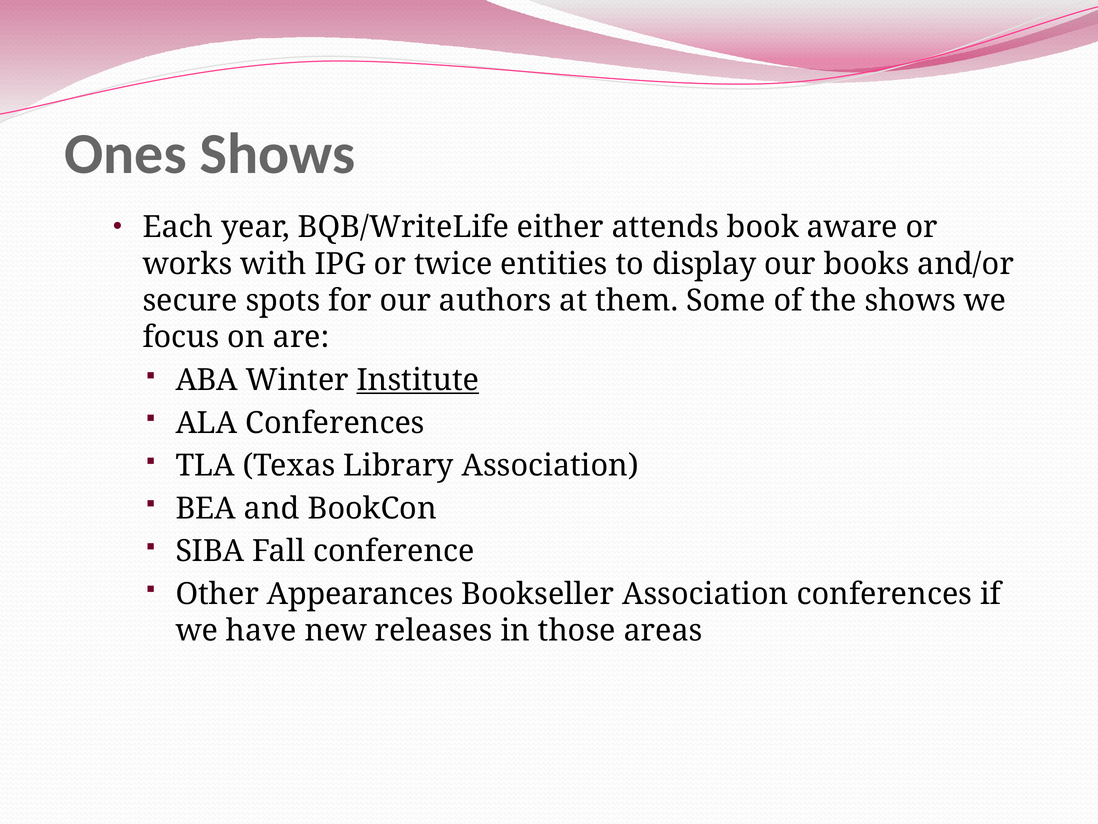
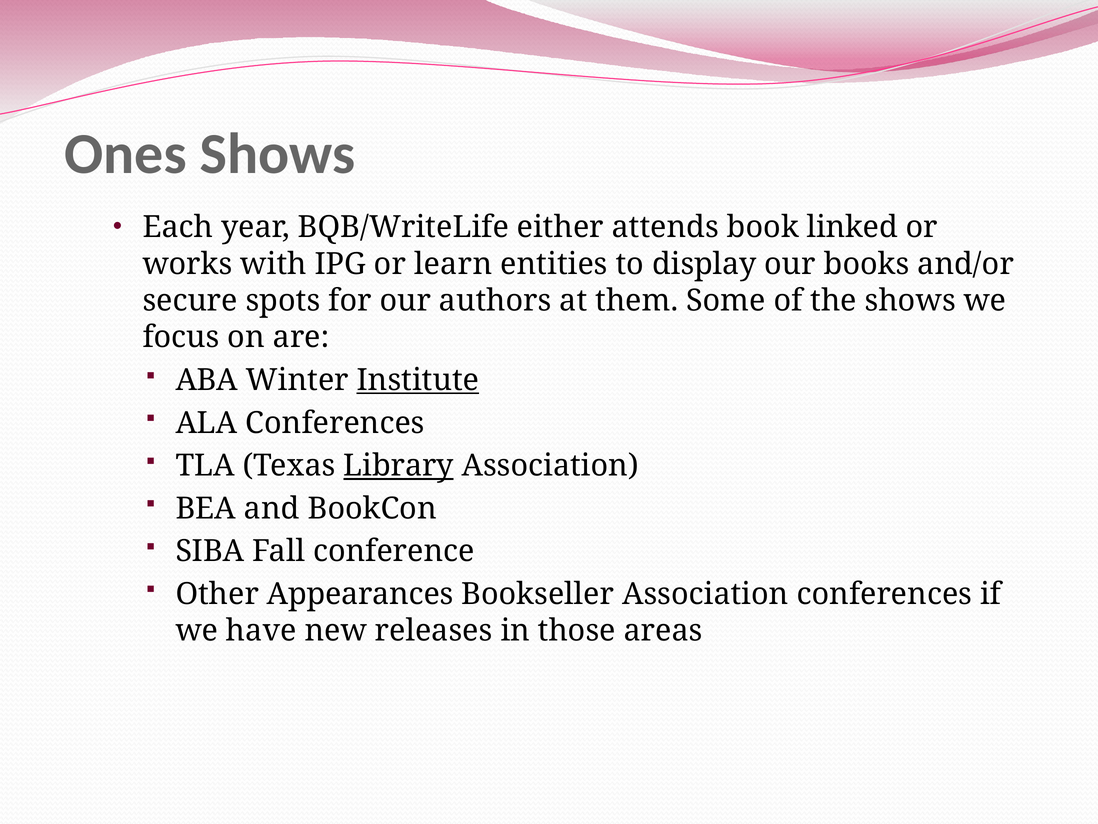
aware: aware -> linked
twice: twice -> learn
Library underline: none -> present
